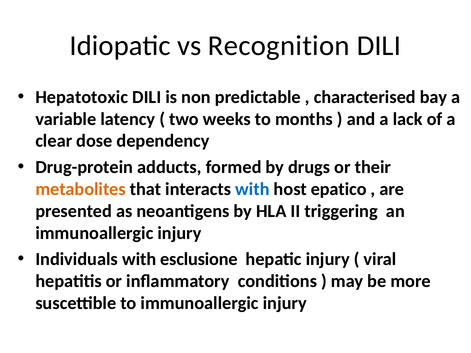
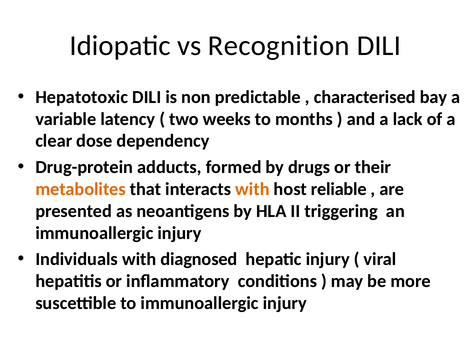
with at (252, 189) colour: blue -> orange
epatico: epatico -> reliable
esclusione: esclusione -> diagnosed
